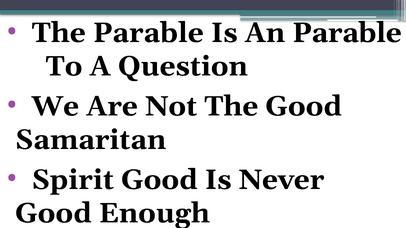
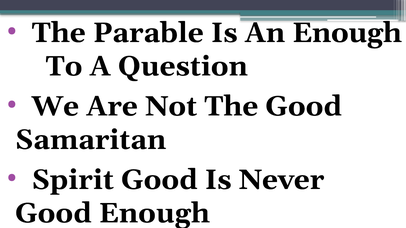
An Parable: Parable -> Enough
